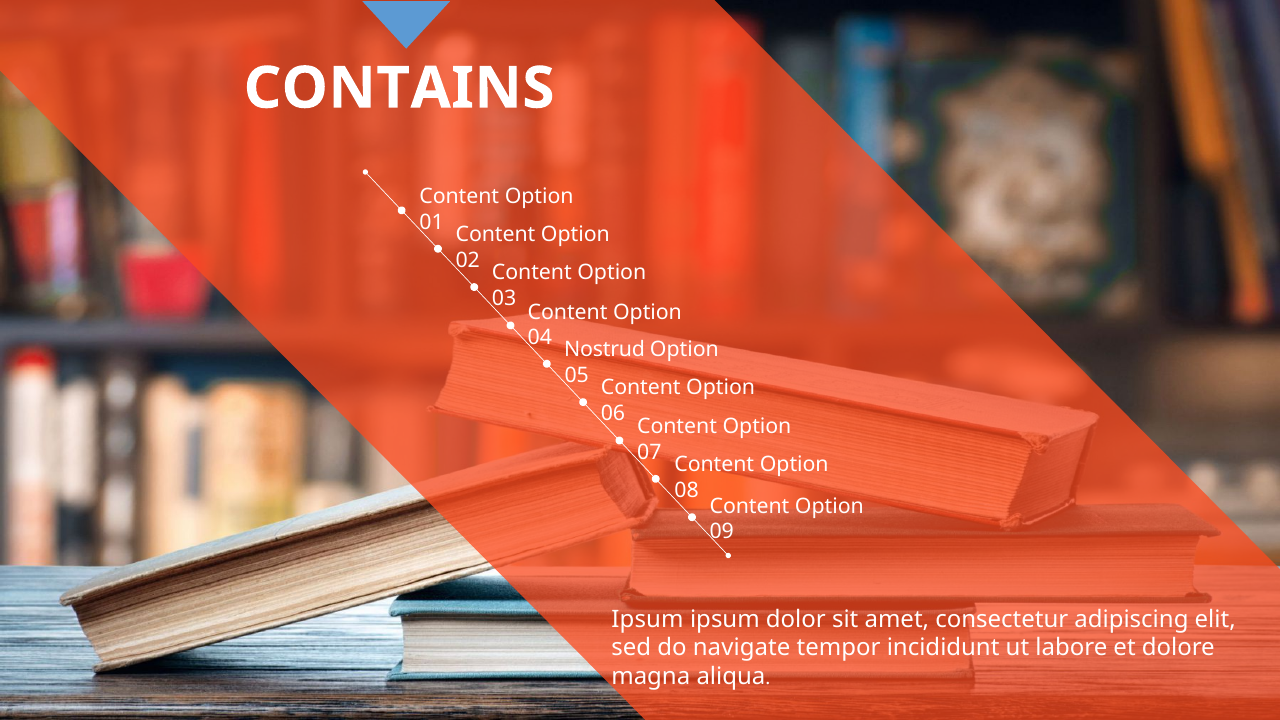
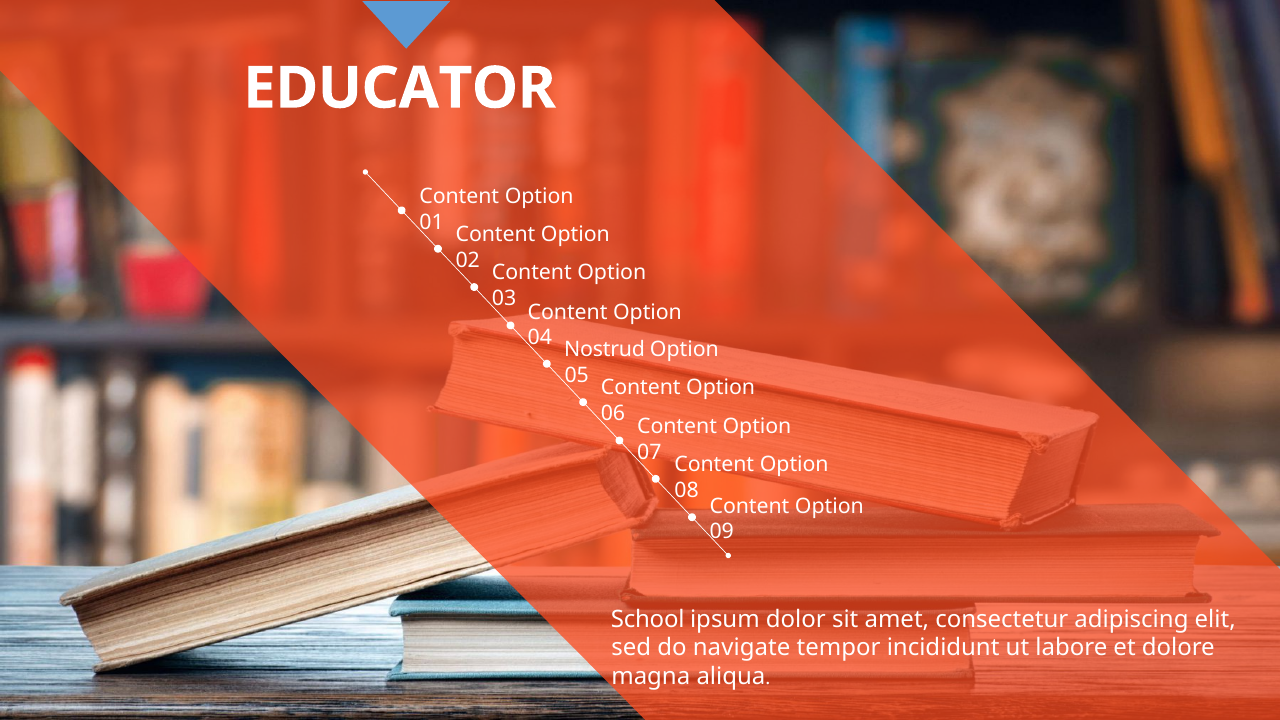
CONTAINS: CONTAINS -> EDUCATOR
Ipsum at (648, 619): Ipsum -> School
